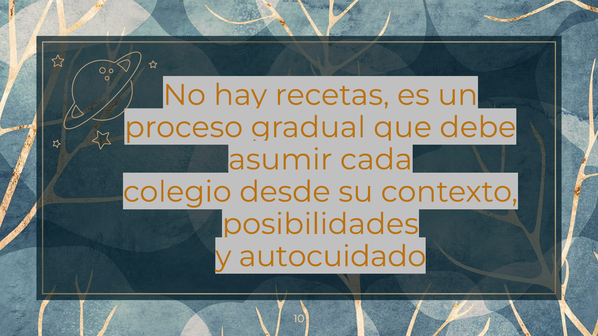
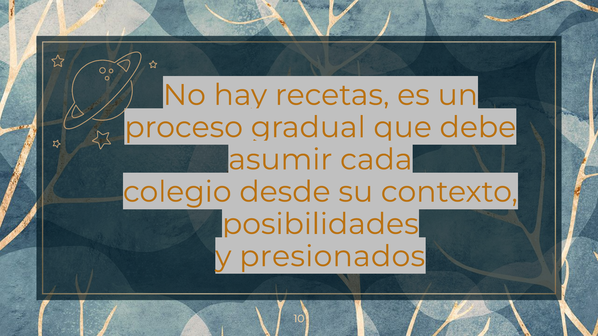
autocuidado: autocuidado -> presionados
